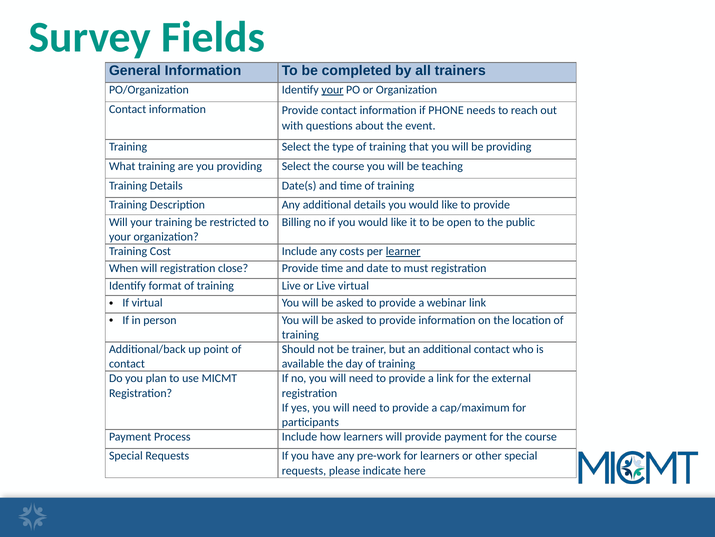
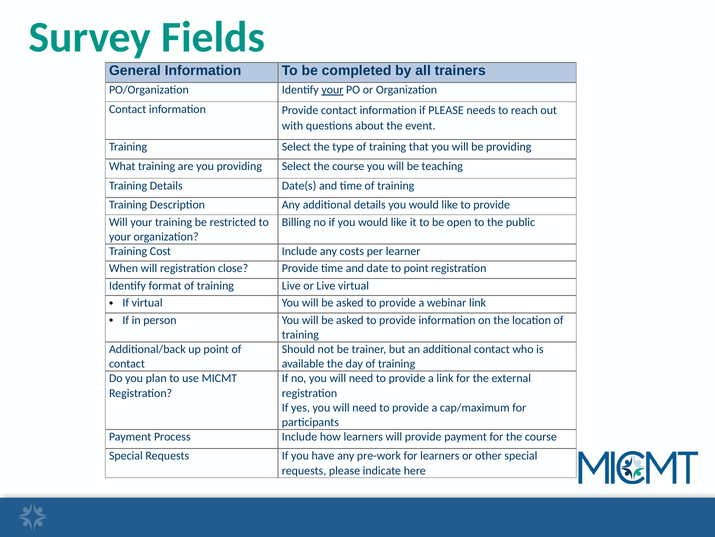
if PHONE: PHONE -> PLEASE
learner underline: present -> none
to must: must -> point
